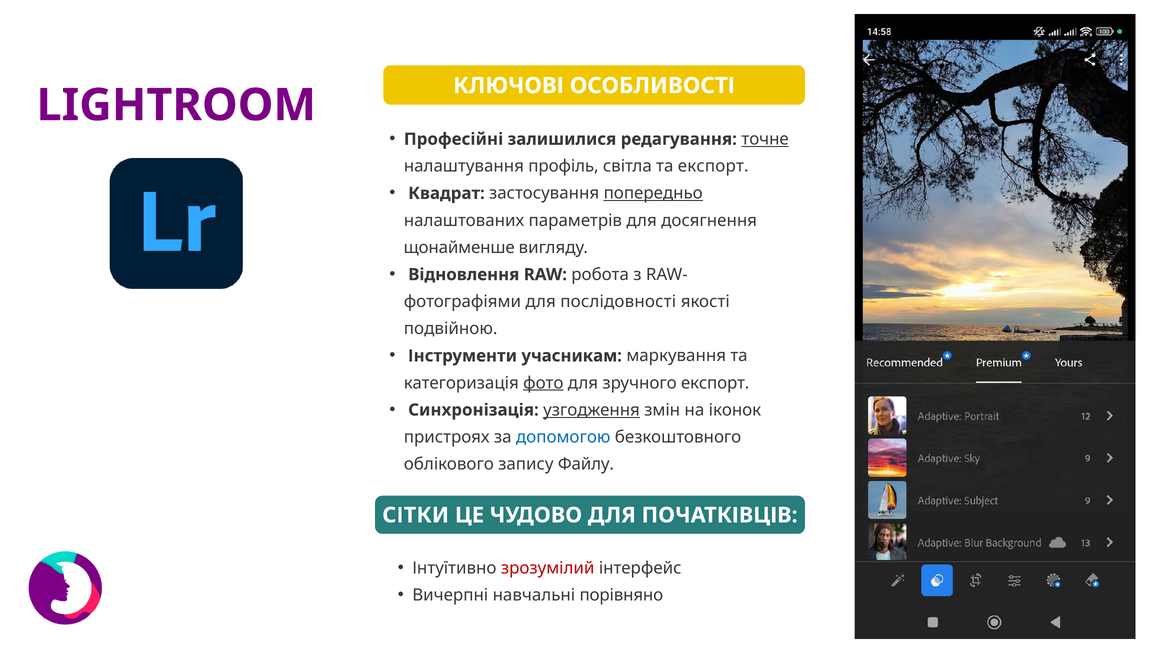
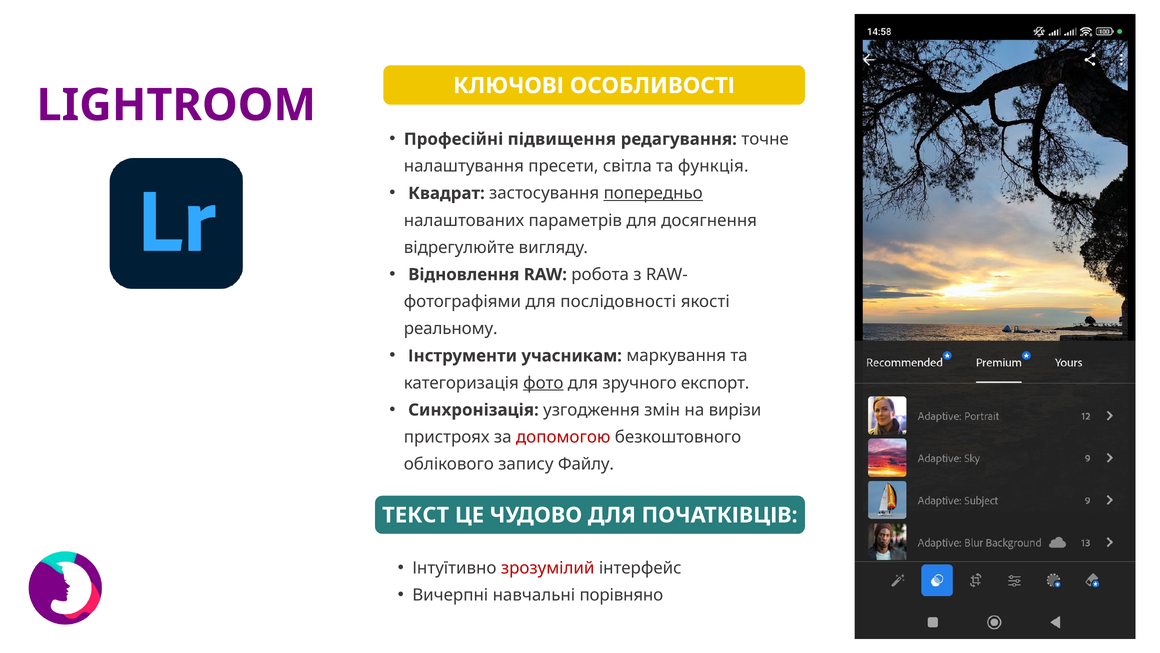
залишилися: залишилися -> підвищення
точне underline: present -> none
профіль: профіль -> пресети
та експорт: експорт -> функція
щонайменше: щонайменше -> відрегулюйте
подвійною: подвійною -> реальному
узгодження underline: present -> none
іконок: іконок -> вирізи
допомогою colour: blue -> red
СІТКИ: СІТКИ -> ТЕКСТ
